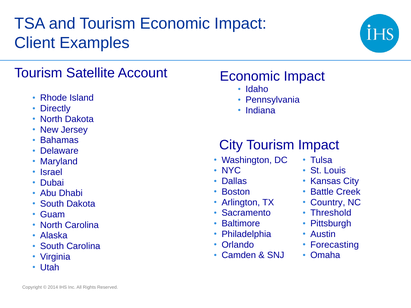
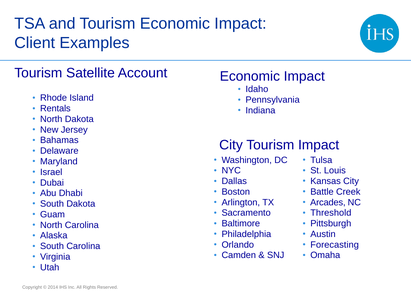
Directly: Directly -> Rentals
Country: Country -> Arcades
